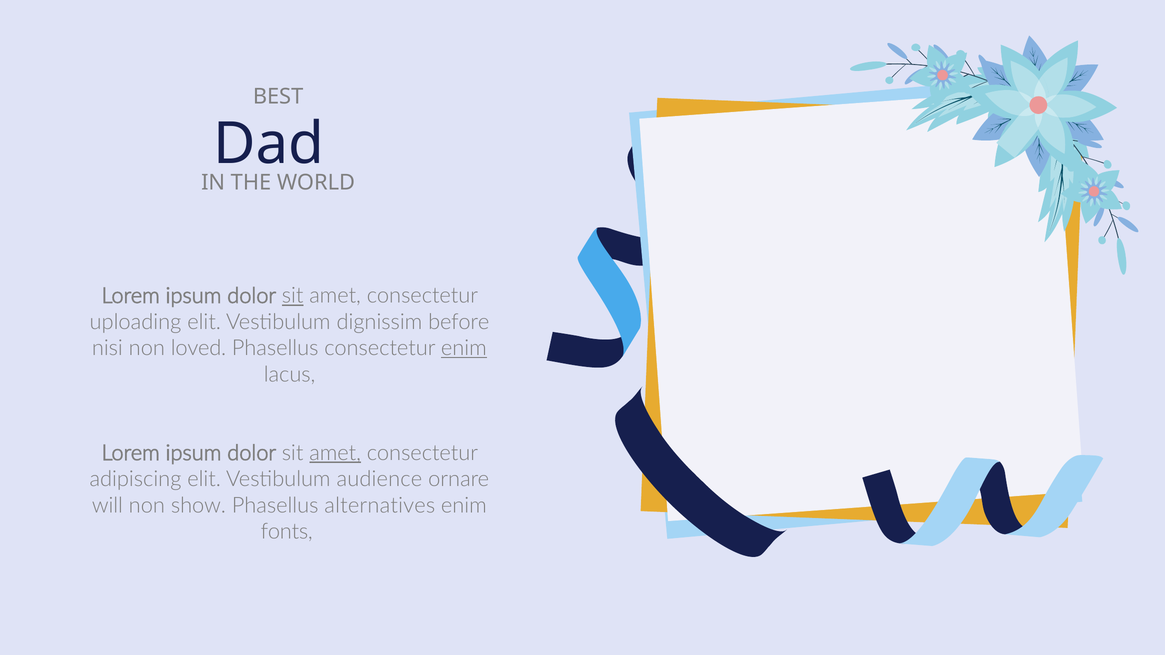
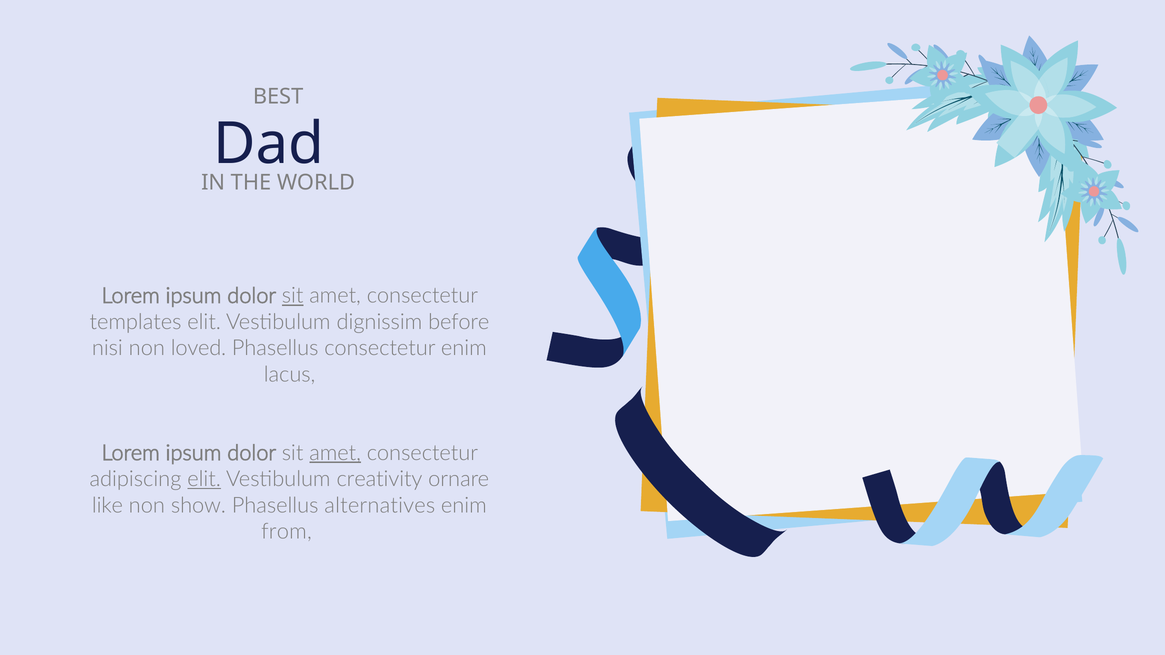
uploading: uploading -> templates
enim at (464, 348) underline: present -> none
elit at (204, 479) underline: none -> present
audience: audience -> creativity
will: will -> like
fonts: fonts -> from
